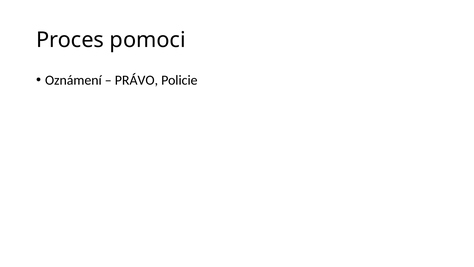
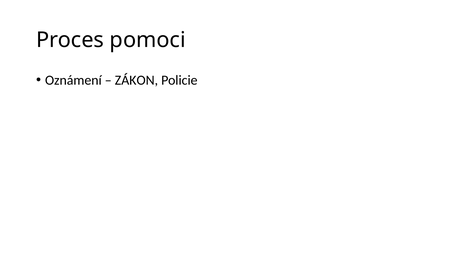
PRÁVO: PRÁVO -> ZÁKON
